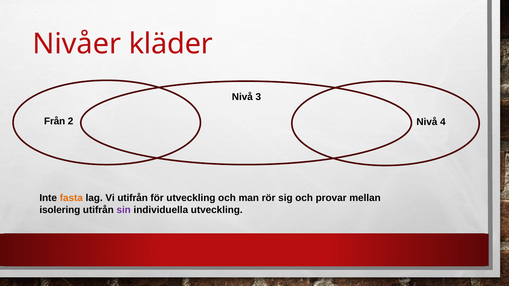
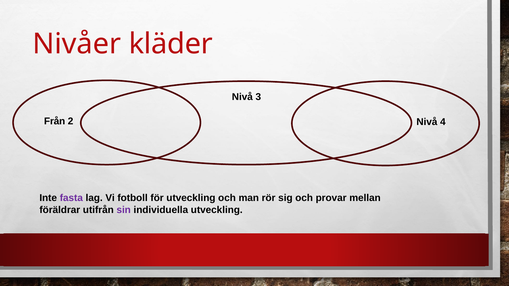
fasta colour: orange -> purple
Vi utifrån: utifrån -> fotboll
isolering: isolering -> föräldrar
